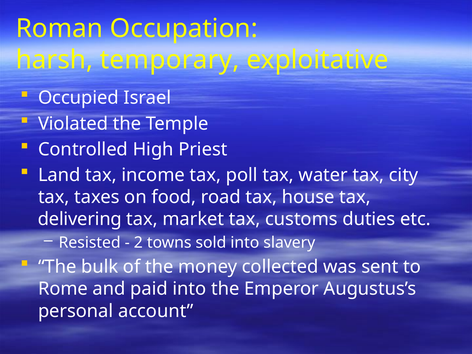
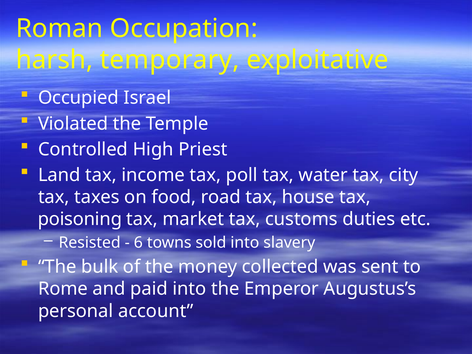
delivering: delivering -> poisoning
2: 2 -> 6
